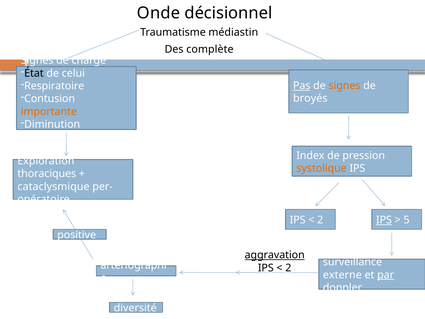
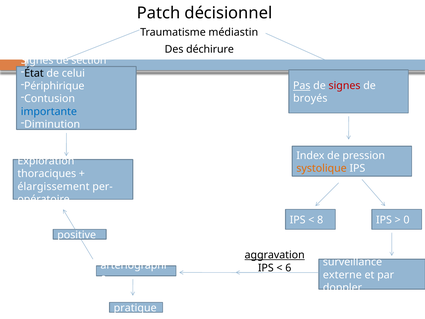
Onde: Onde -> Patch
complète: complète -> déchirure
charge: charge -> section
Respiratoire: Respiratoire -> Périphirique
signes at (345, 86) colour: orange -> red
importante colour: orange -> blue
cataclysmique: cataclysmique -> élargissement
2 at (320, 220): 2 -> 8
IPS at (384, 220) underline: present -> none
5: 5 -> 0
2 at (288, 268): 2 -> 6
par underline: present -> none
diversité: diversité -> pratique
